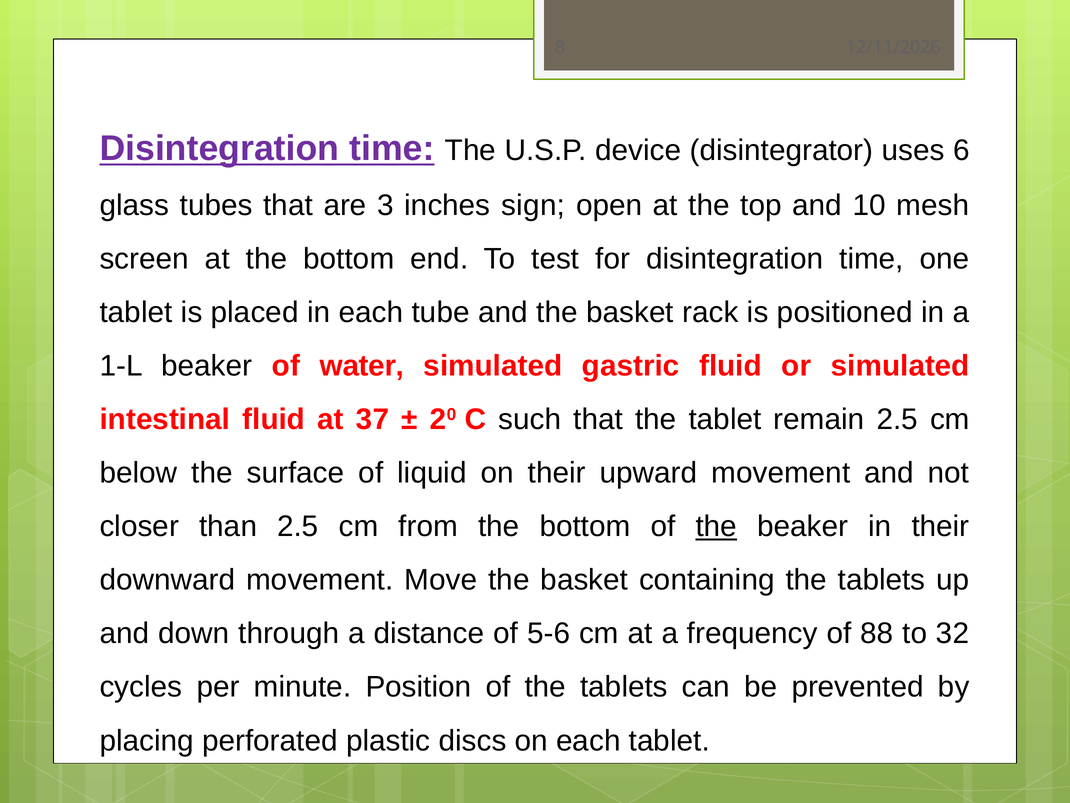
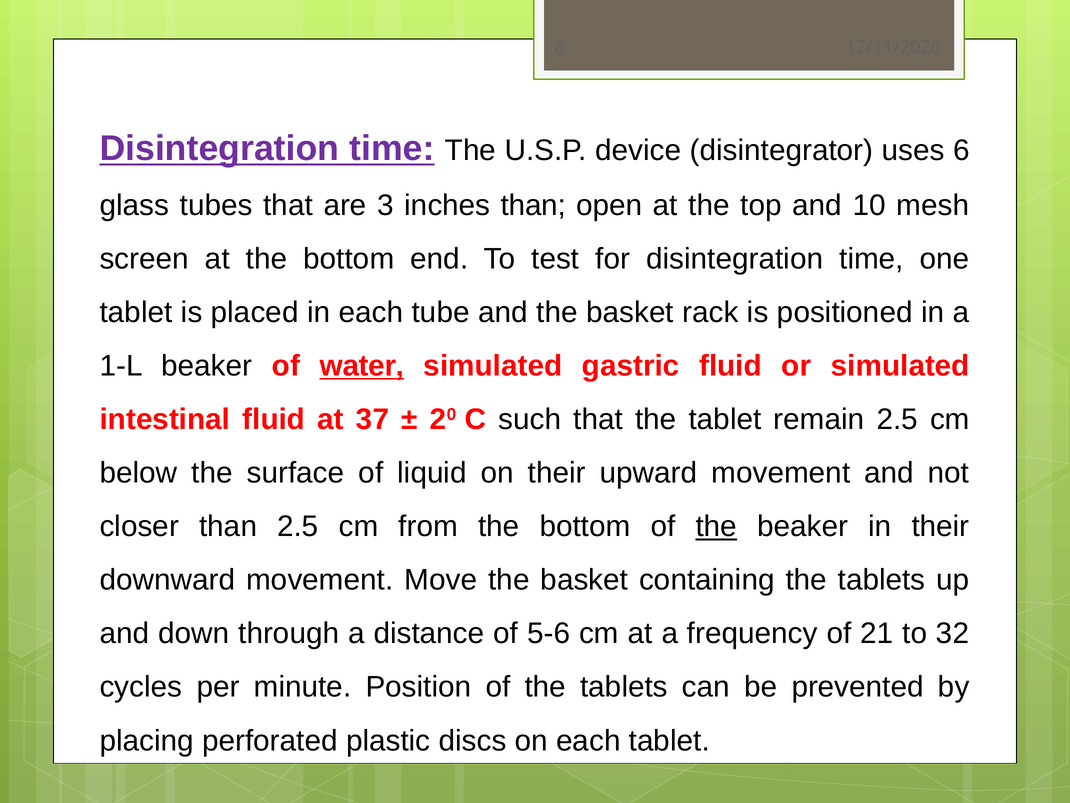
inches sign: sign -> than
water underline: none -> present
88: 88 -> 21
